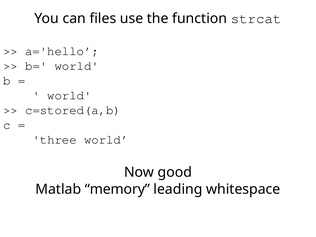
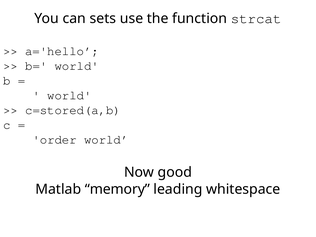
files: files -> sets
three: three -> order
